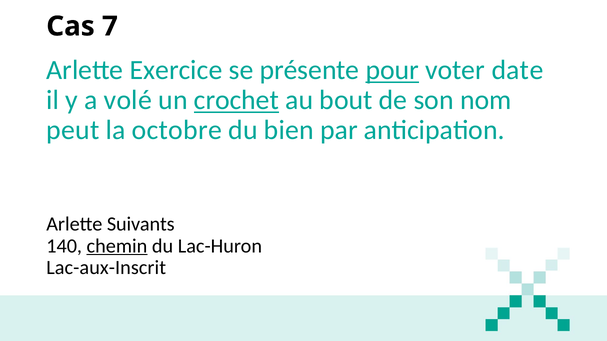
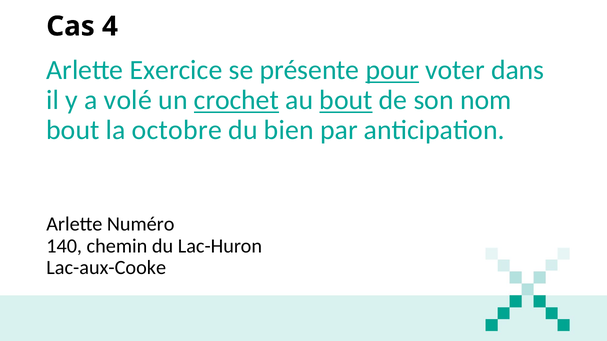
7: 7 -> 4
date: date -> dans
bout at (346, 100) underline: none -> present
peut at (73, 130): peut -> bout
Suivants: Suivants -> Numéro
chemin underline: present -> none
Lac-aux-Inscrit: Lac-aux-Inscrit -> Lac-aux-Cooke
